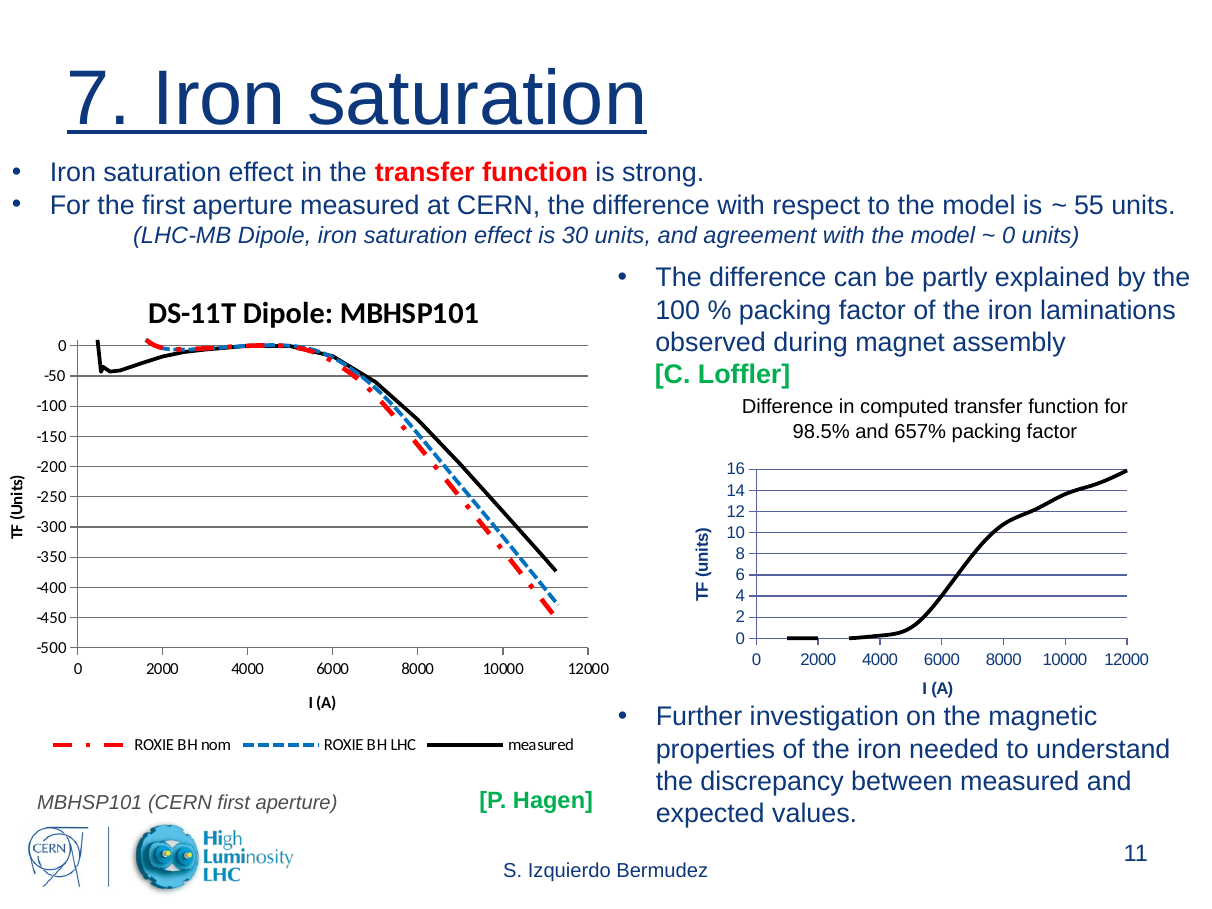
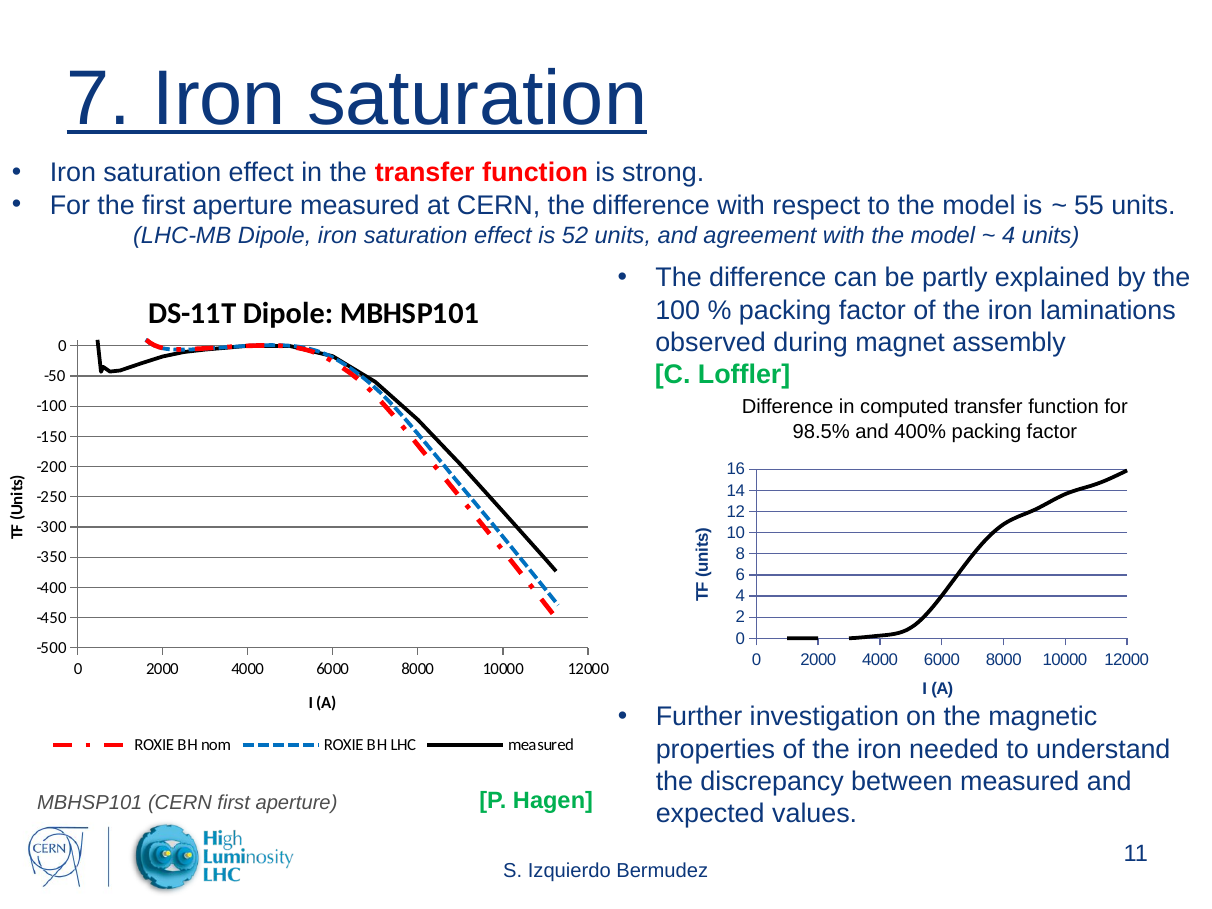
30: 30 -> 52
0 at (1009, 235): 0 -> 4
657%: 657% -> 400%
